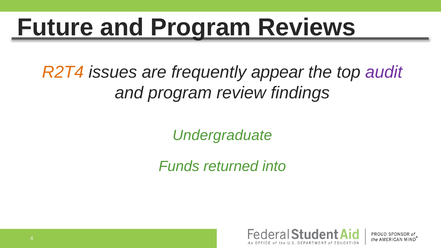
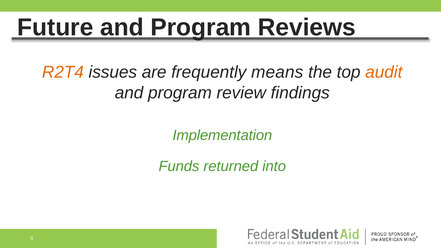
appear: appear -> means
audit colour: purple -> orange
Undergraduate: Undergraduate -> Implementation
